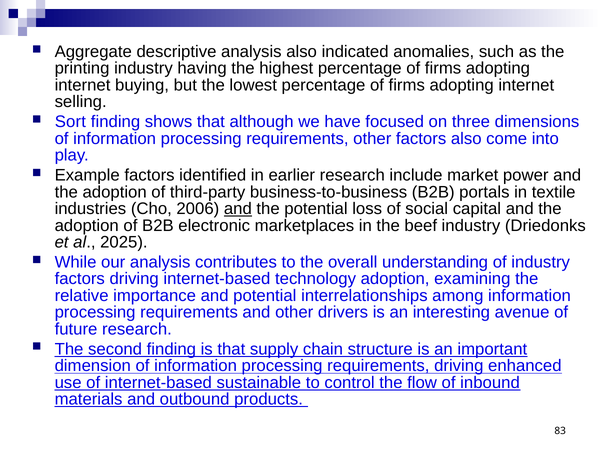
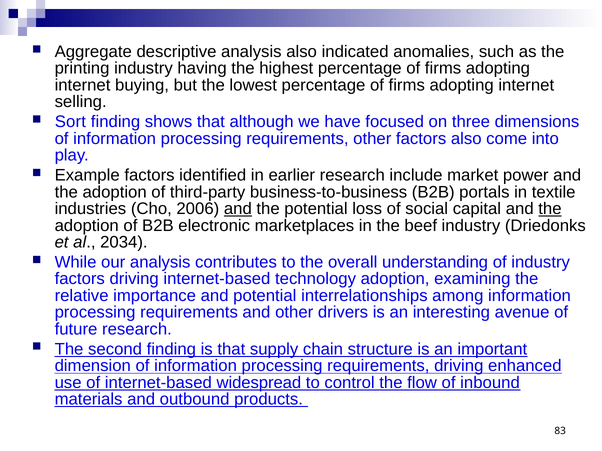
the at (550, 209) underline: none -> present
2025: 2025 -> 2034
sustainable: sustainable -> widespread
